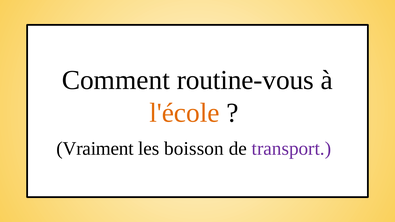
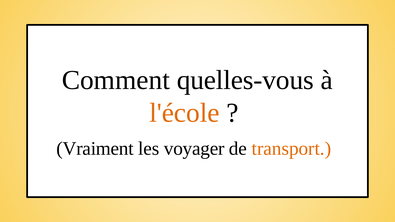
routine-vous: routine-vous -> quelles-vous
boisson: boisson -> voyager
transport colour: purple -> orange
